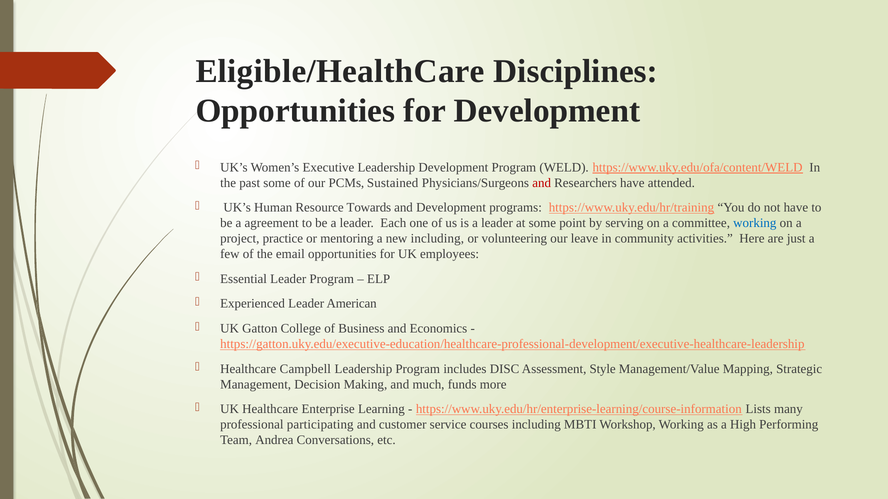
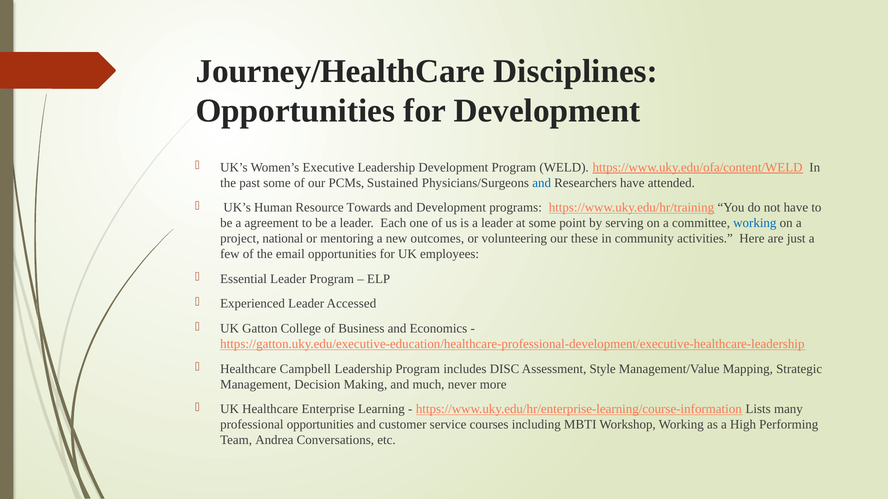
Eligible/HealthCare: Eligible/HealthCare -> Journey/HealthCare
and at (542, 183) colour: red -> blue
practice: practice -> national
new including: including -> outcomes
leave: leave -> these
American: American -> Accessed
funds: funds -> never
professional participating: participating -> opportunities
